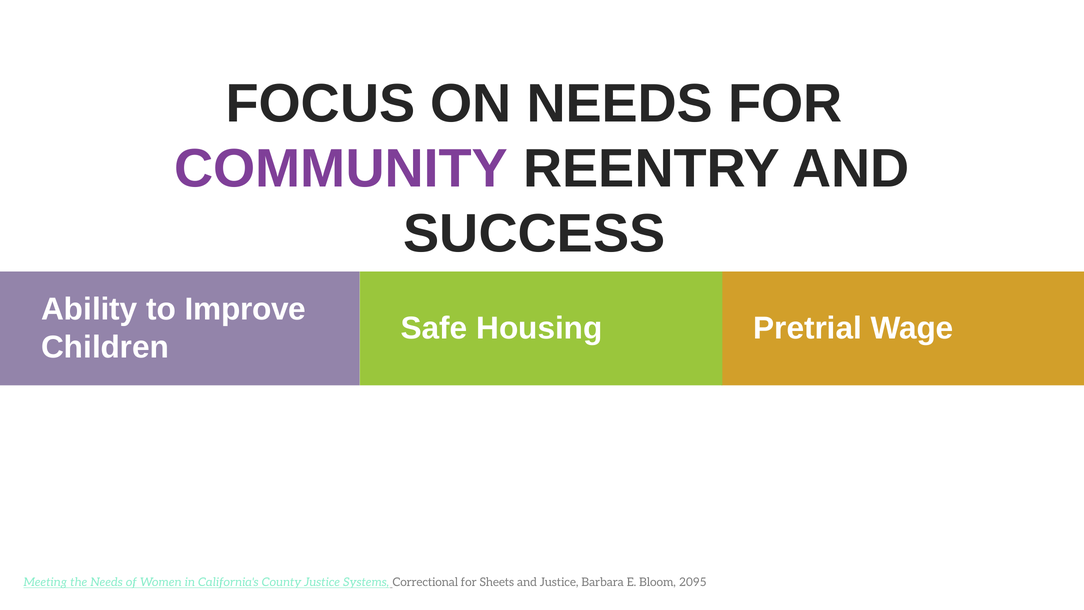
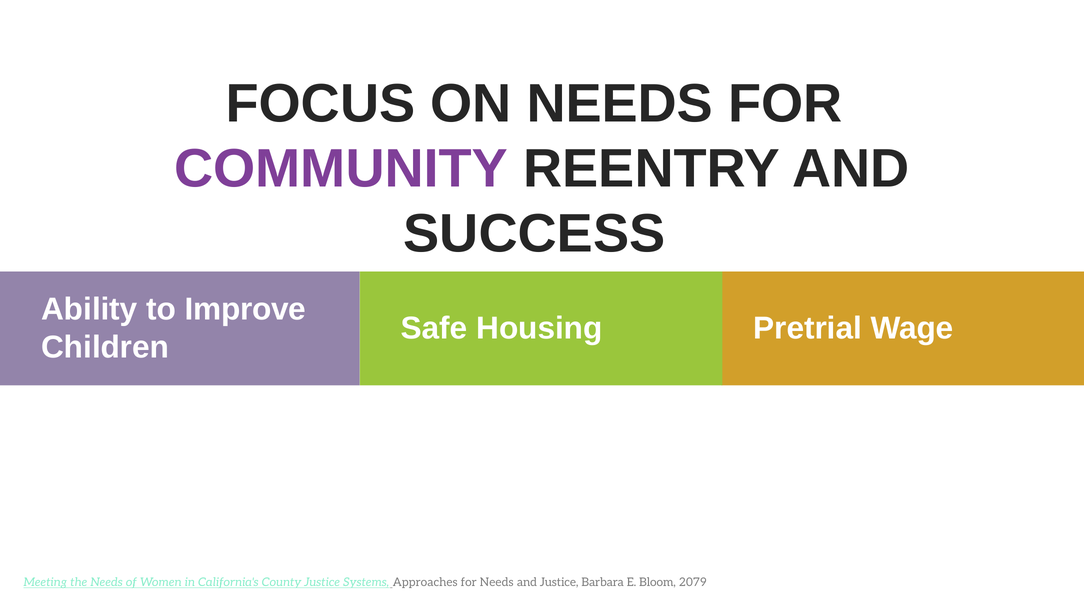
Correctional: Correctional -> Approaches
for Sheets: Sheets -> Needs
2095: 2095 -> 2079
